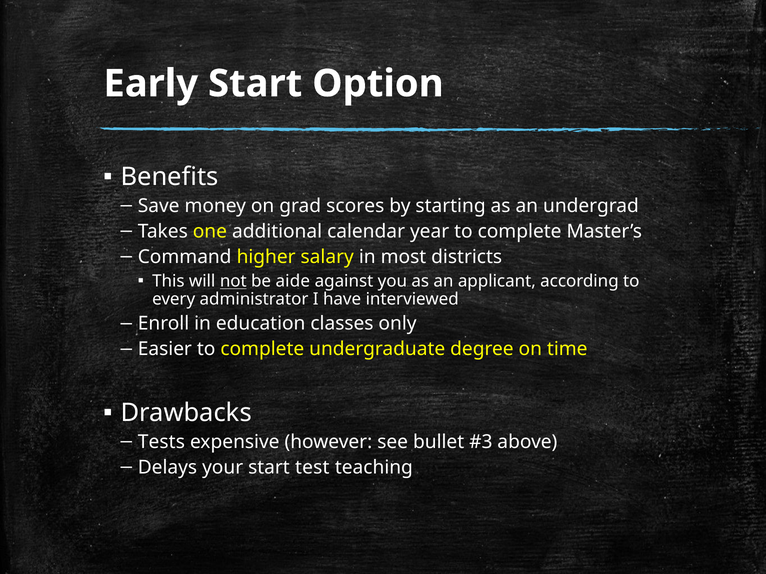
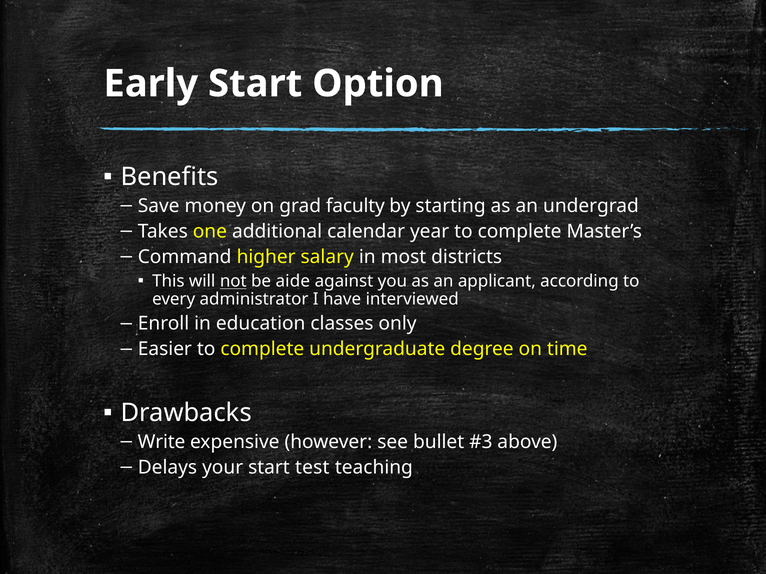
scores: scores -> faculty
Tests: Tests -> Write
